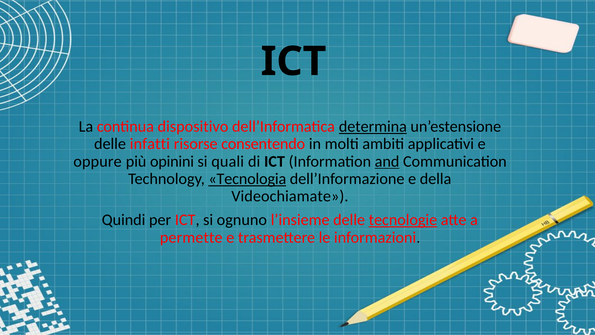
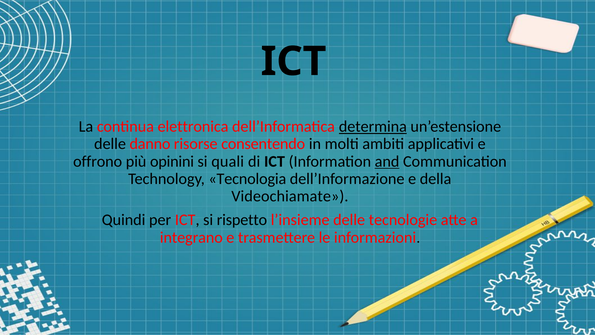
dispositivo: dispositivo -> elettronica
infatti: infatti -> danno
oppure: oppure -> offrono
Tecnologia underline: present -> none
ognuno: ognuno -> rispetto
tecnologie underline: present -> none
permette: permette -> integrano
